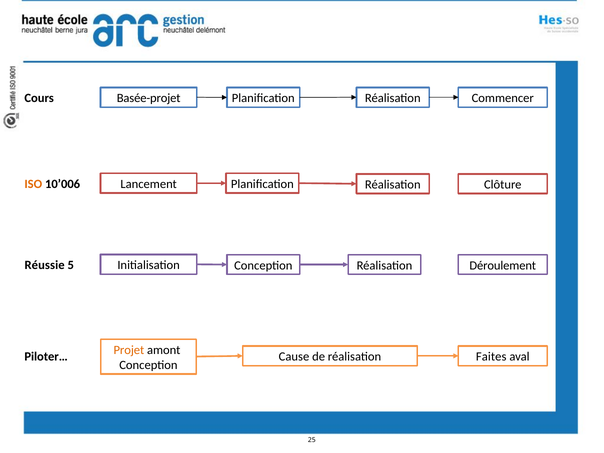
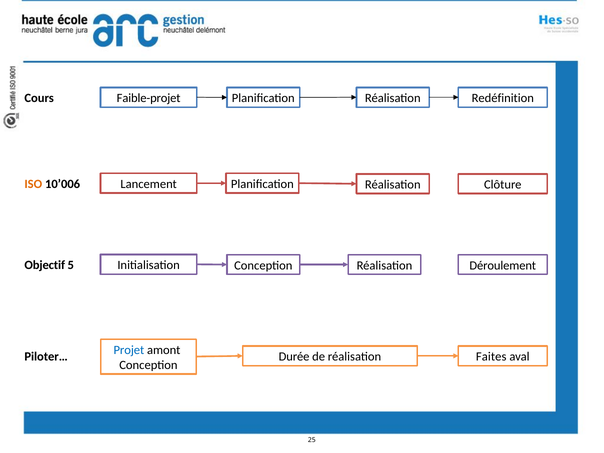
Basée-projet: Basée-projet -> Faible-projet
Commencer: Commencer -> Redéfinition
Réussie: Réussie -> Objectif
Projet colour: orange -> blue
Cause: Cause -> Durée
